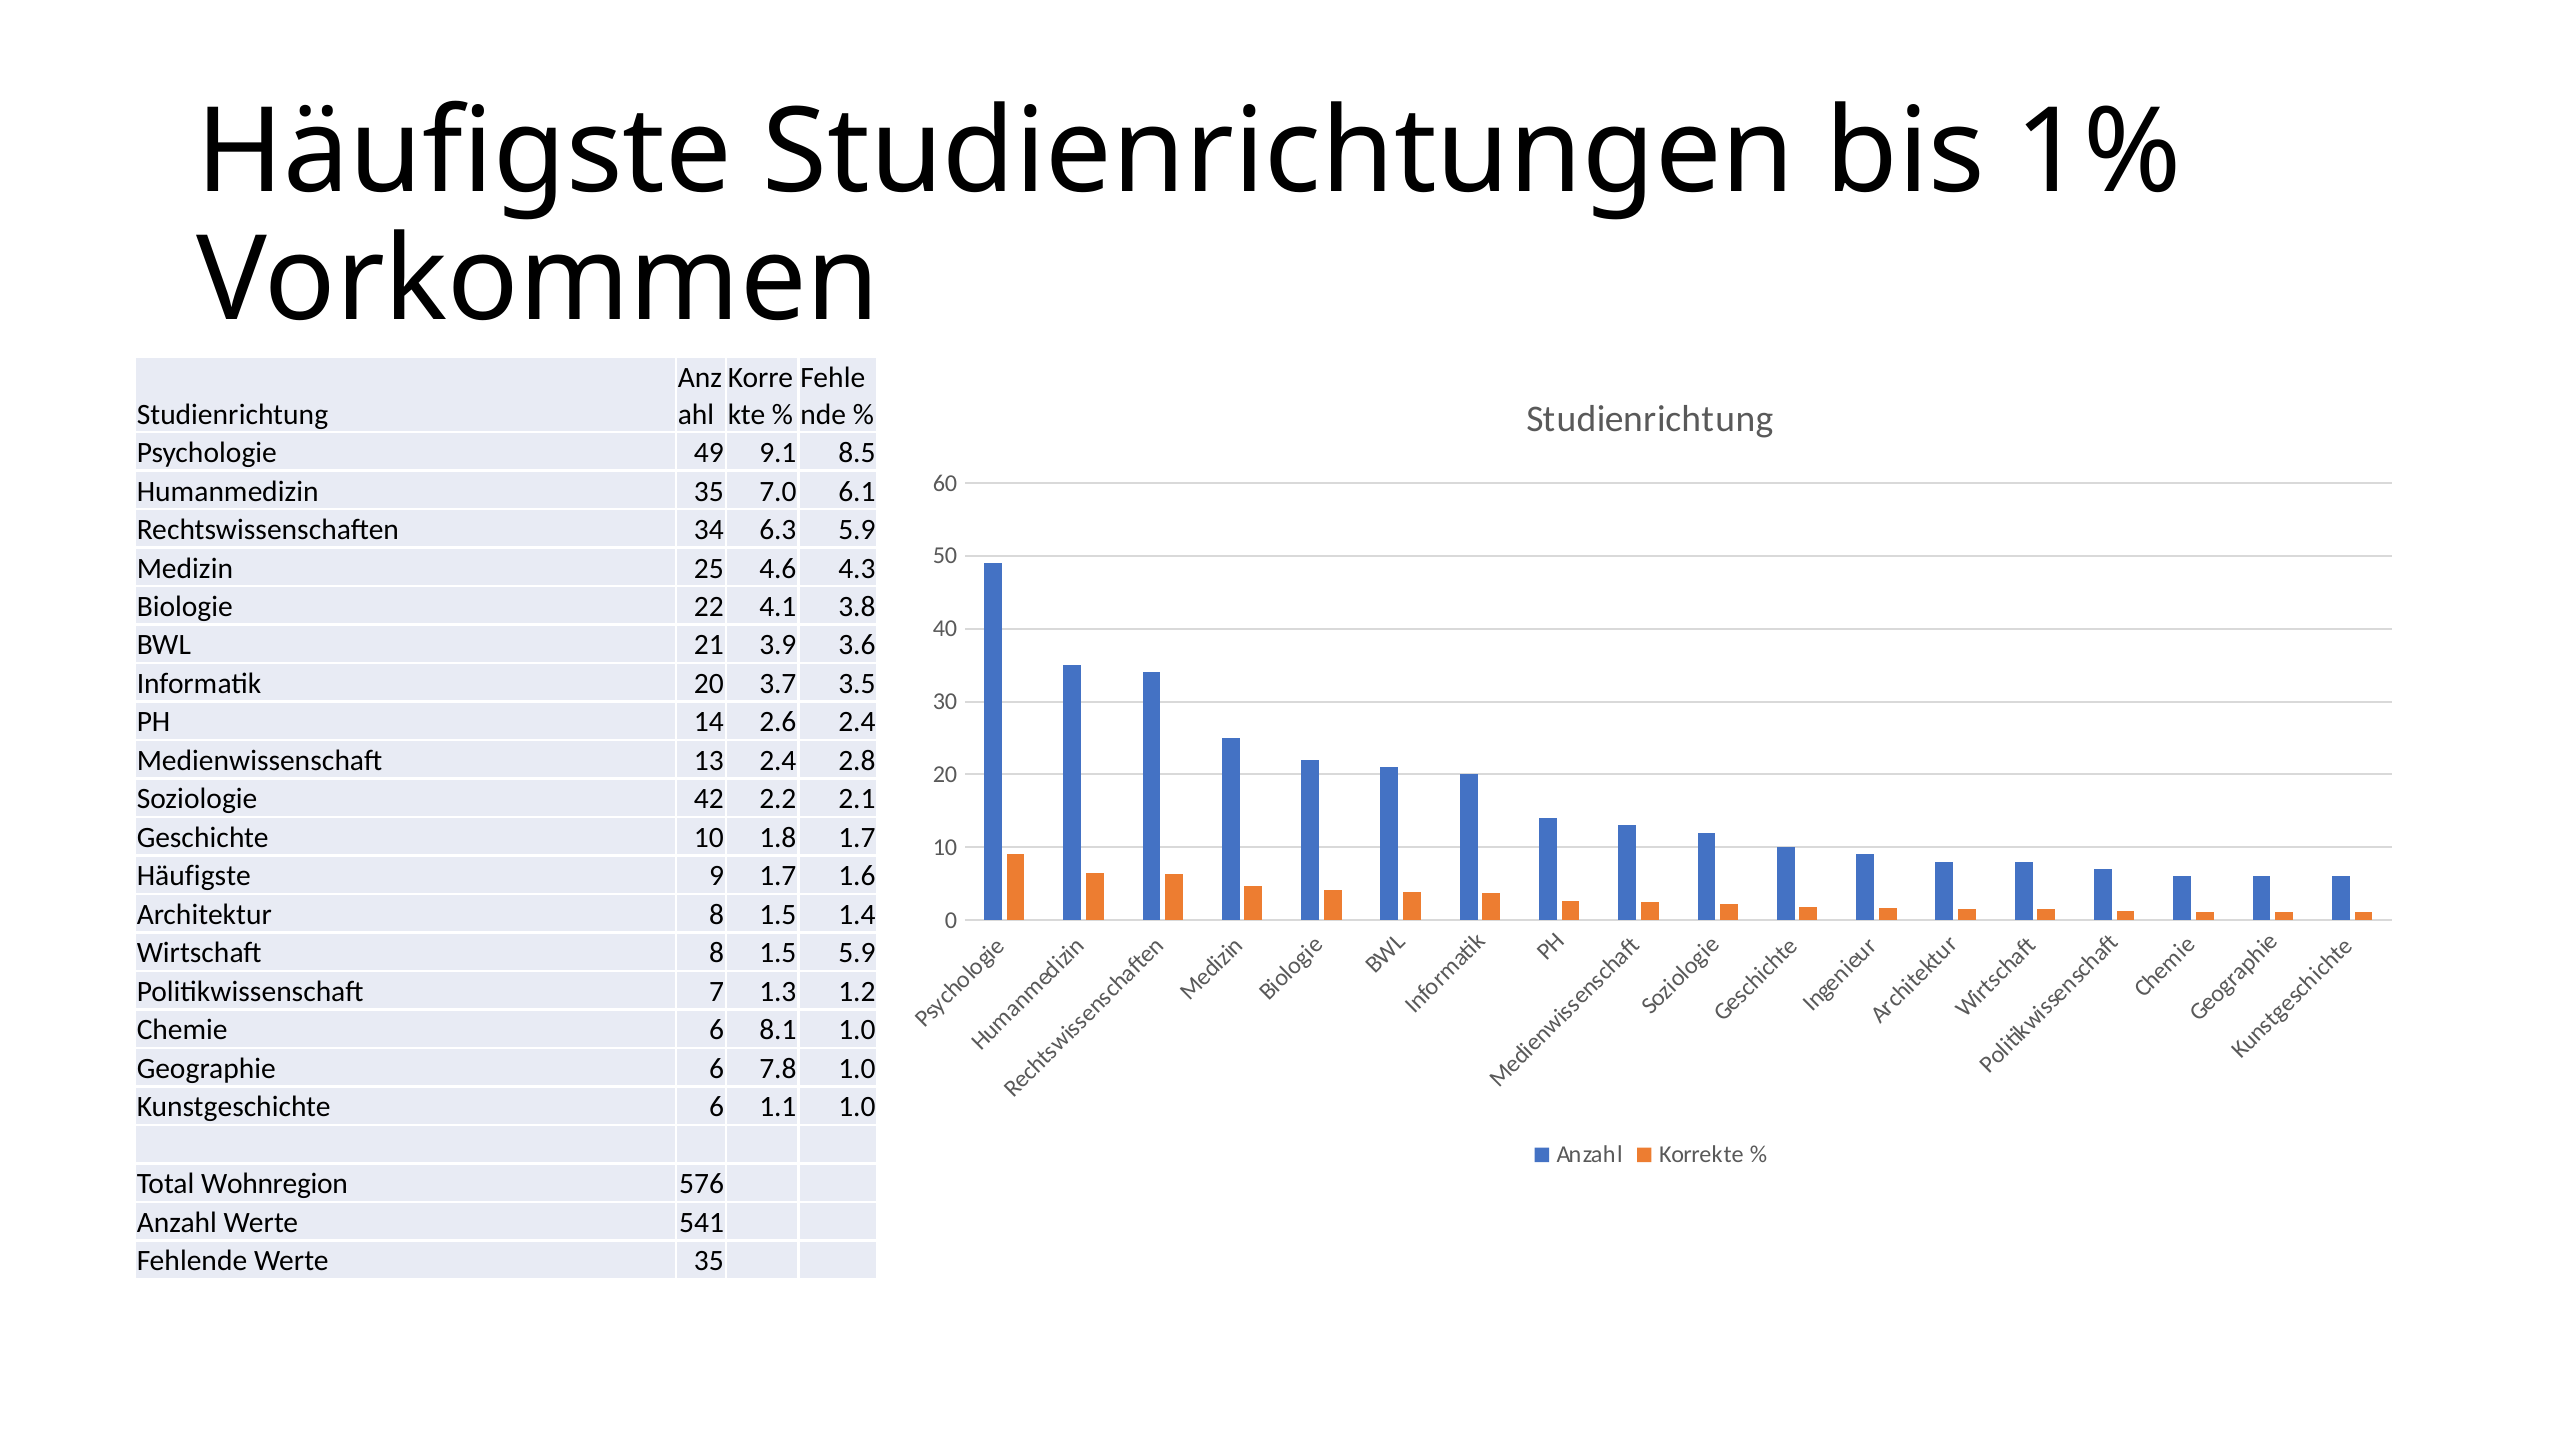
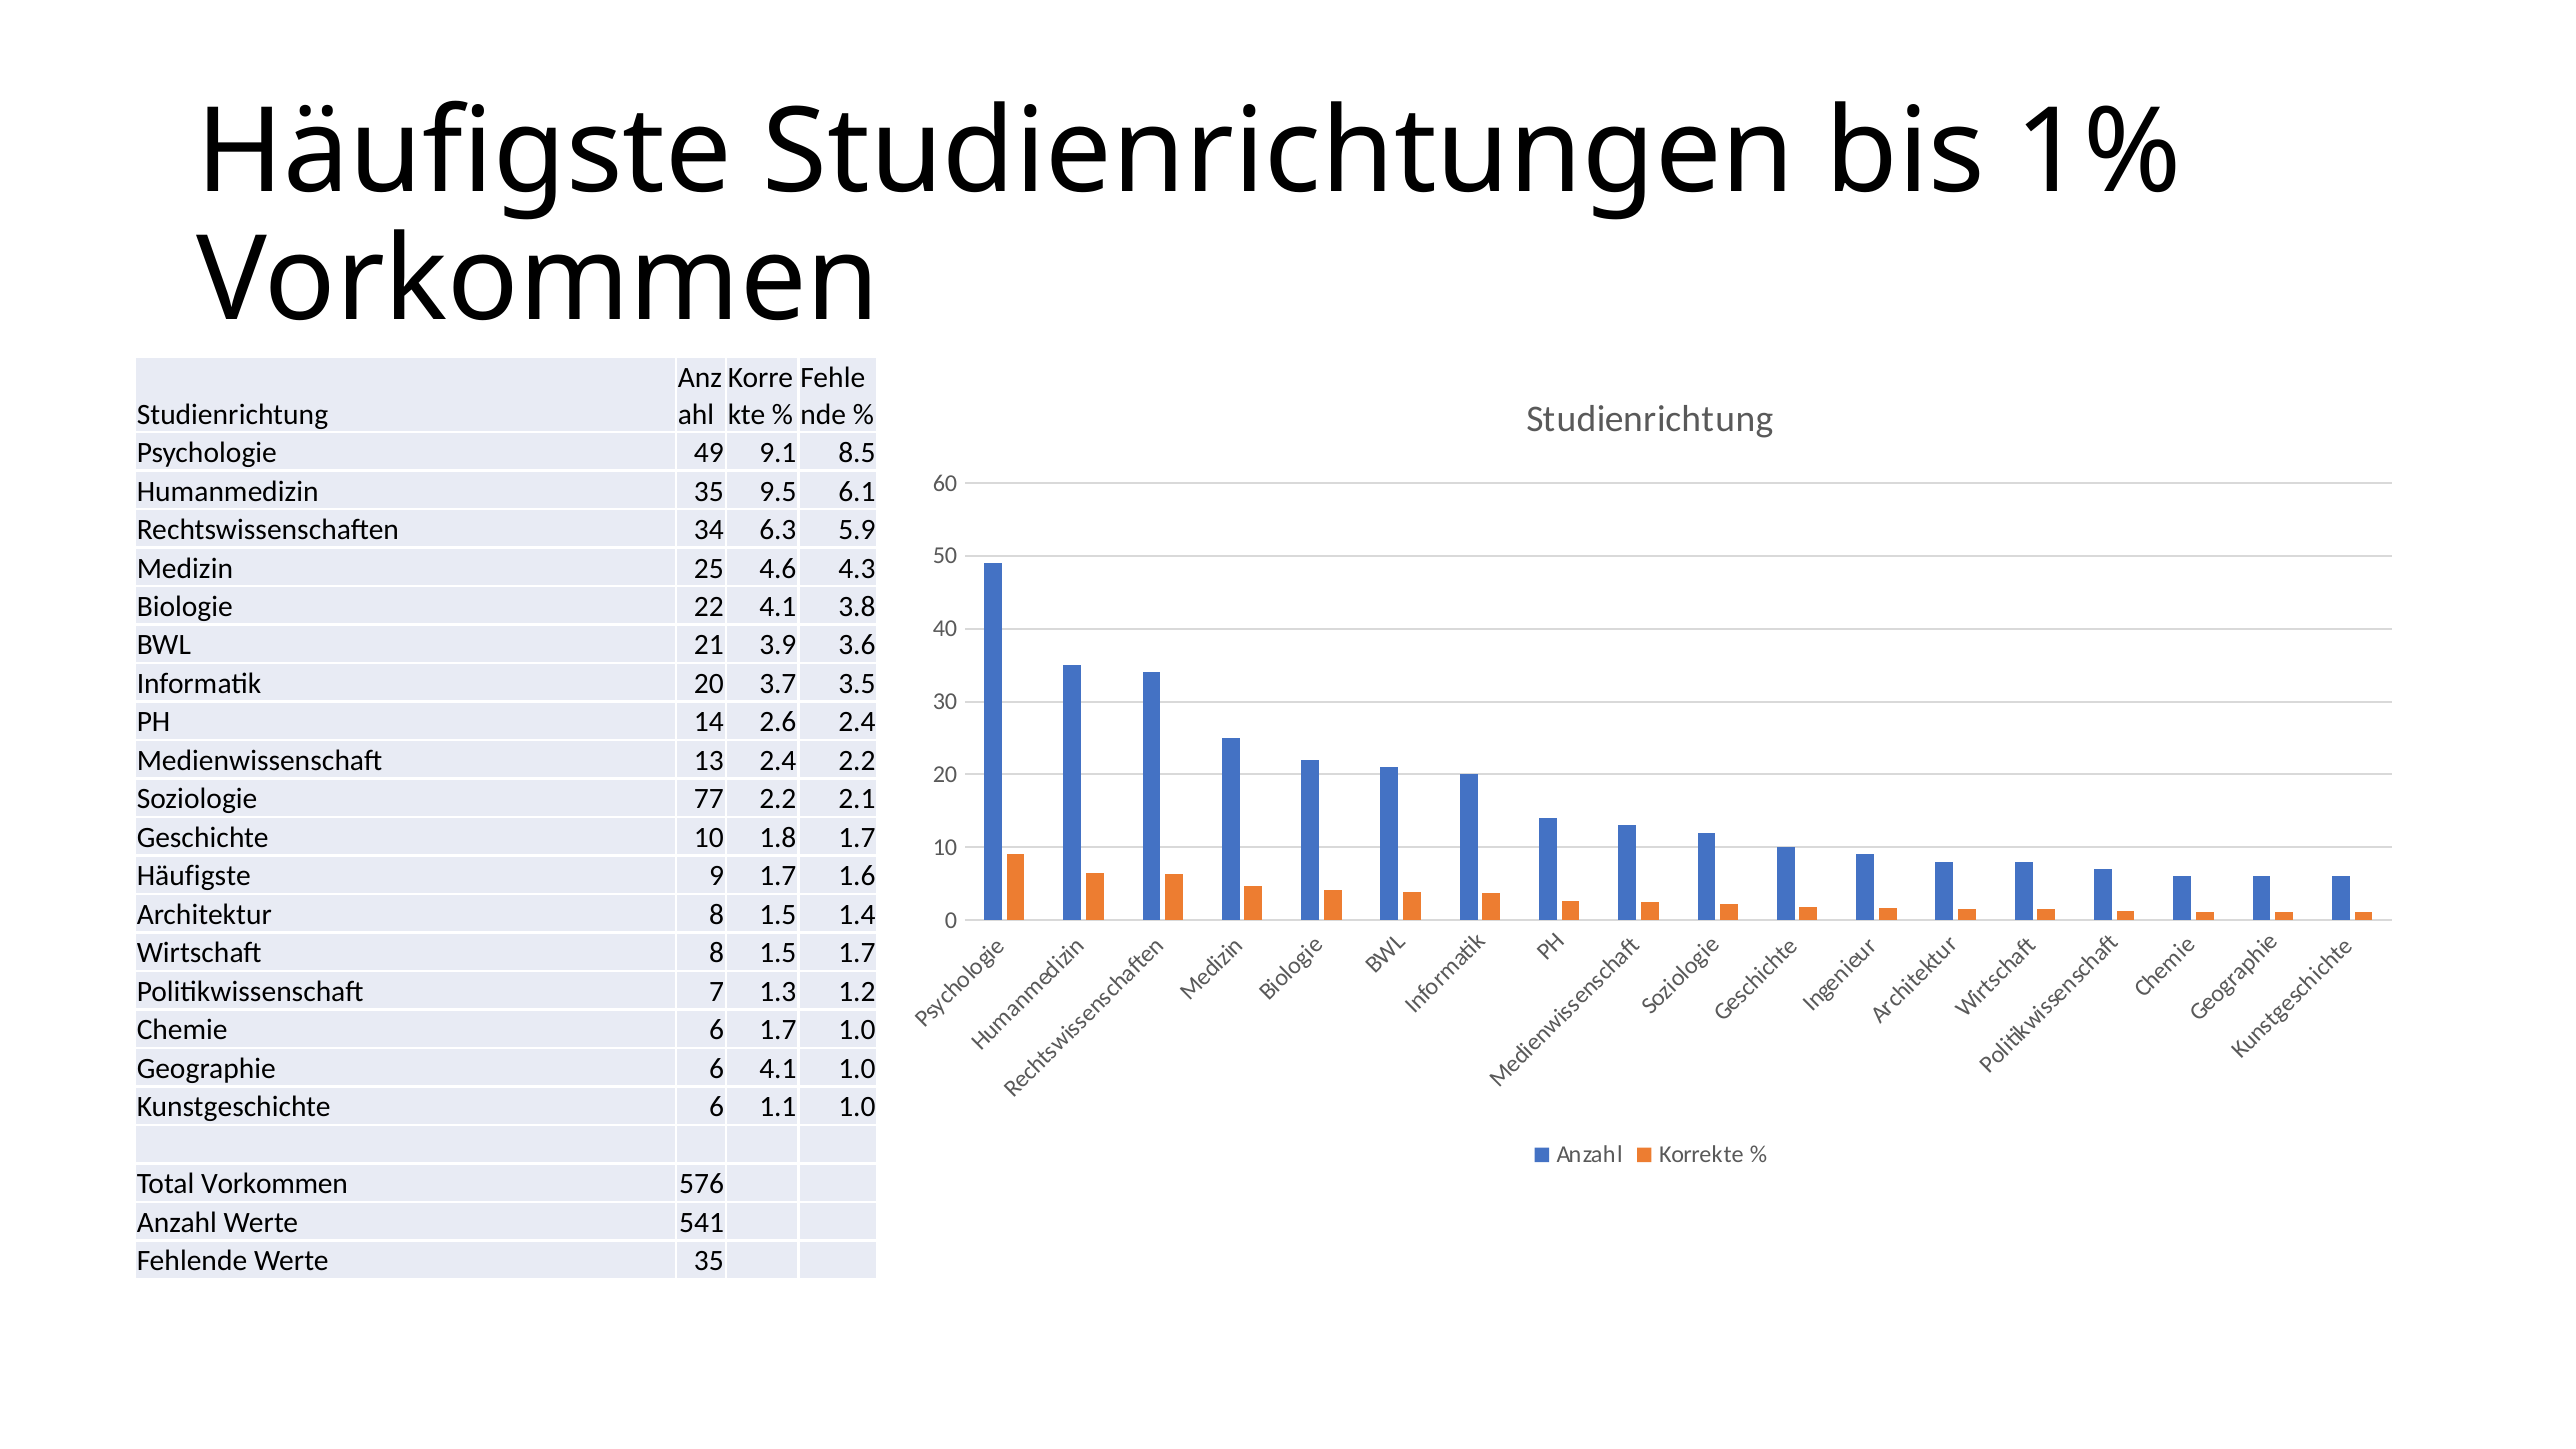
7.0: 7.0 -> 9.5
2.4 2.8: 2.8 -> 2.2
42: 42 -> 77
1.5 5.9: 5.9 -> 1.7
6 8.1: 8.1 -> 1.7
6 7.8: 7.8 -> 4.1
Total Wohnregion: Wohnregion -> Vorkommen
